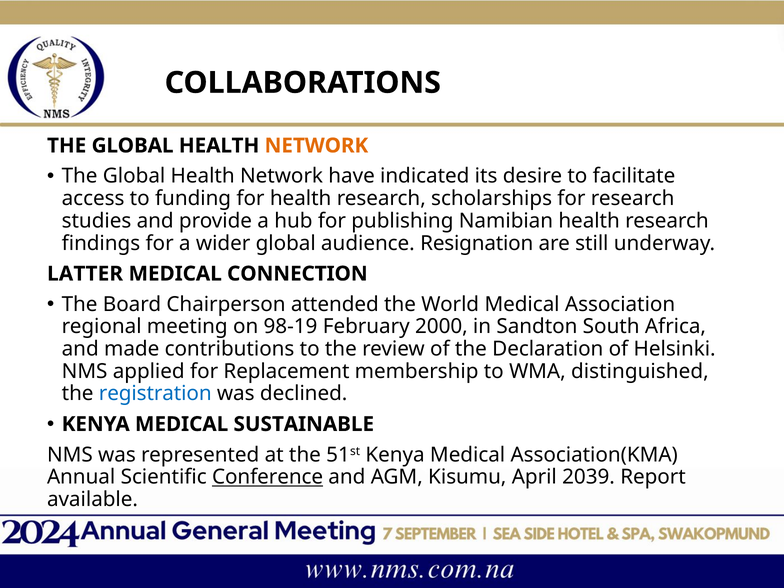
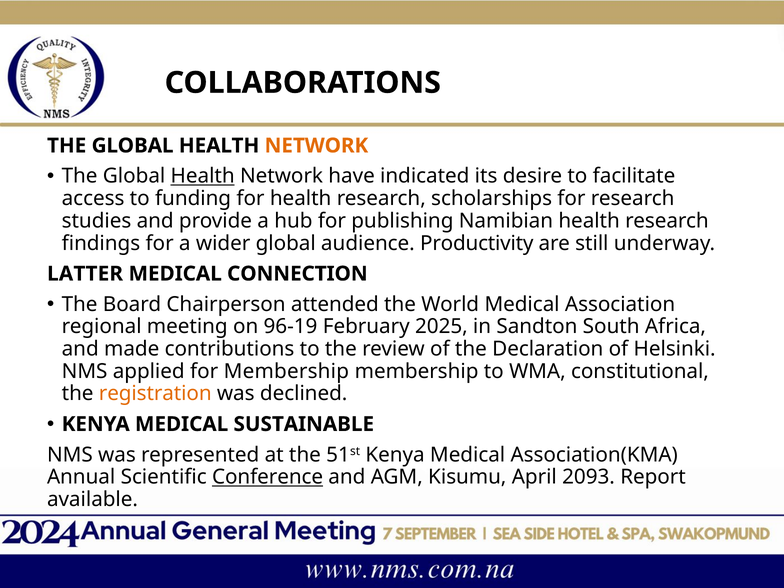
Health at (203, 176) underline: none -> present
Resignation: Resignation -> Productivity
98-19: 98-19 -> 96-19
2000: 2000 -> 2025
for Replacement: Replacement -> Membership
distinguished: distinguished -> constitutional
registration colour: blue -> orange
2039: 2039 -> 2093
